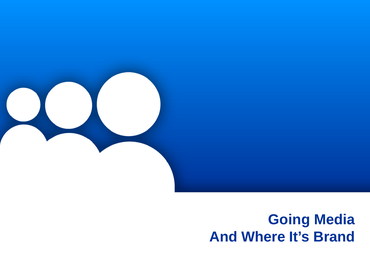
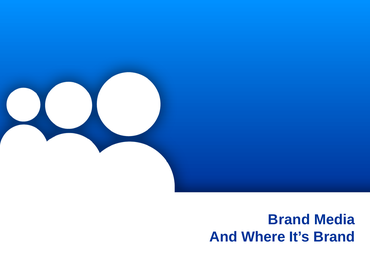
Going at (289, 219): Going -> Brand
